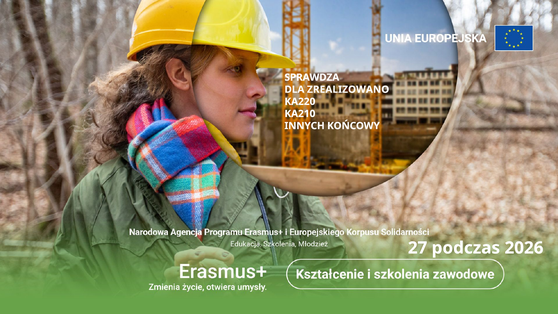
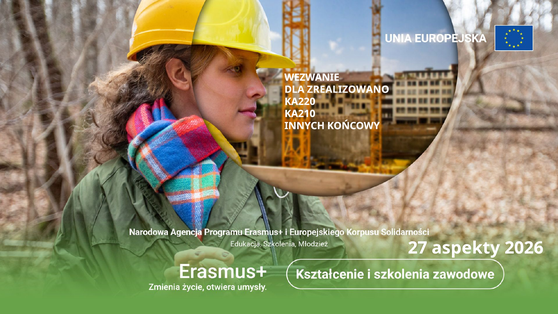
SPRAWDZA: SPRAWDZA -> WEZWANIE
podczas: podczas -> aspekty
